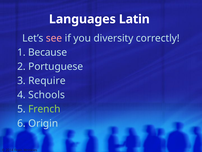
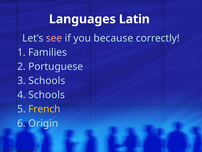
diversity: diversity -> because
Because: Because -> Families
3 Require: Require -> Schools
French colour: light green -> yellow
